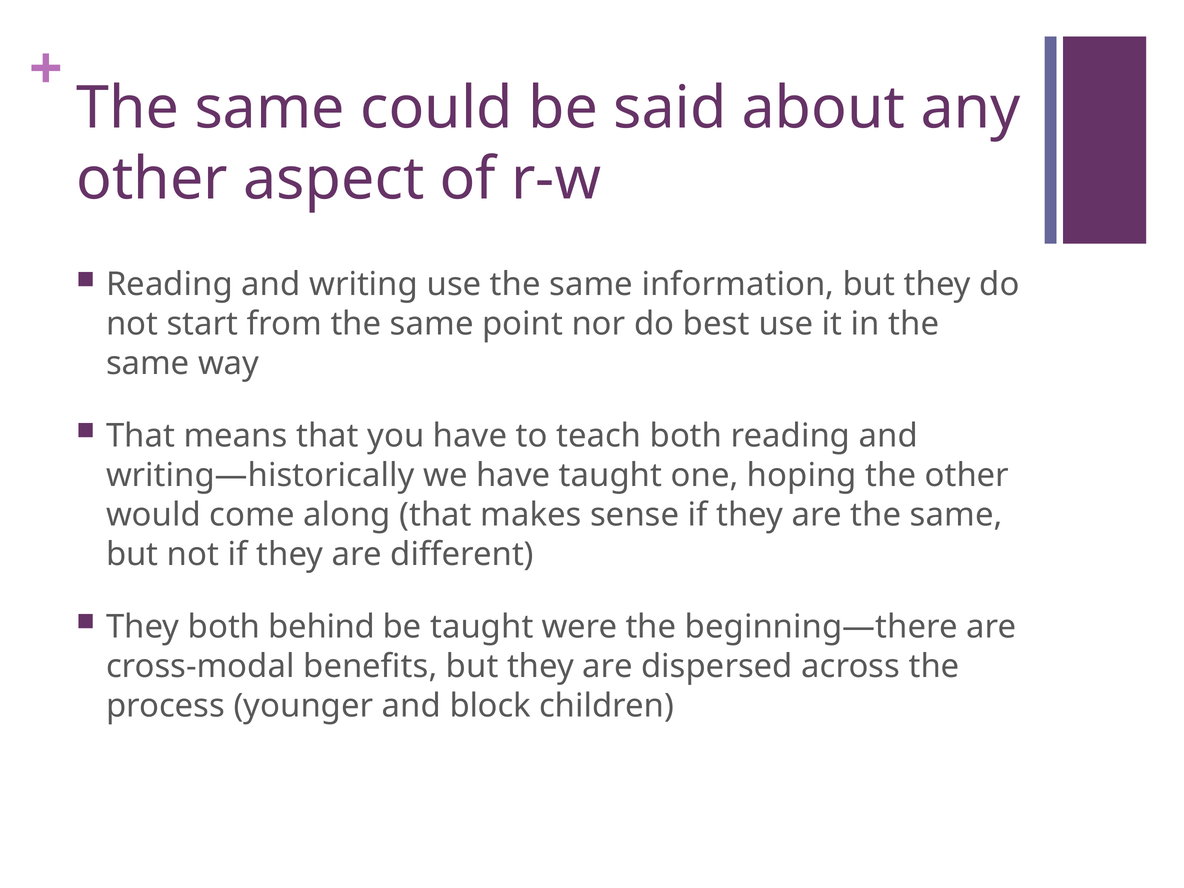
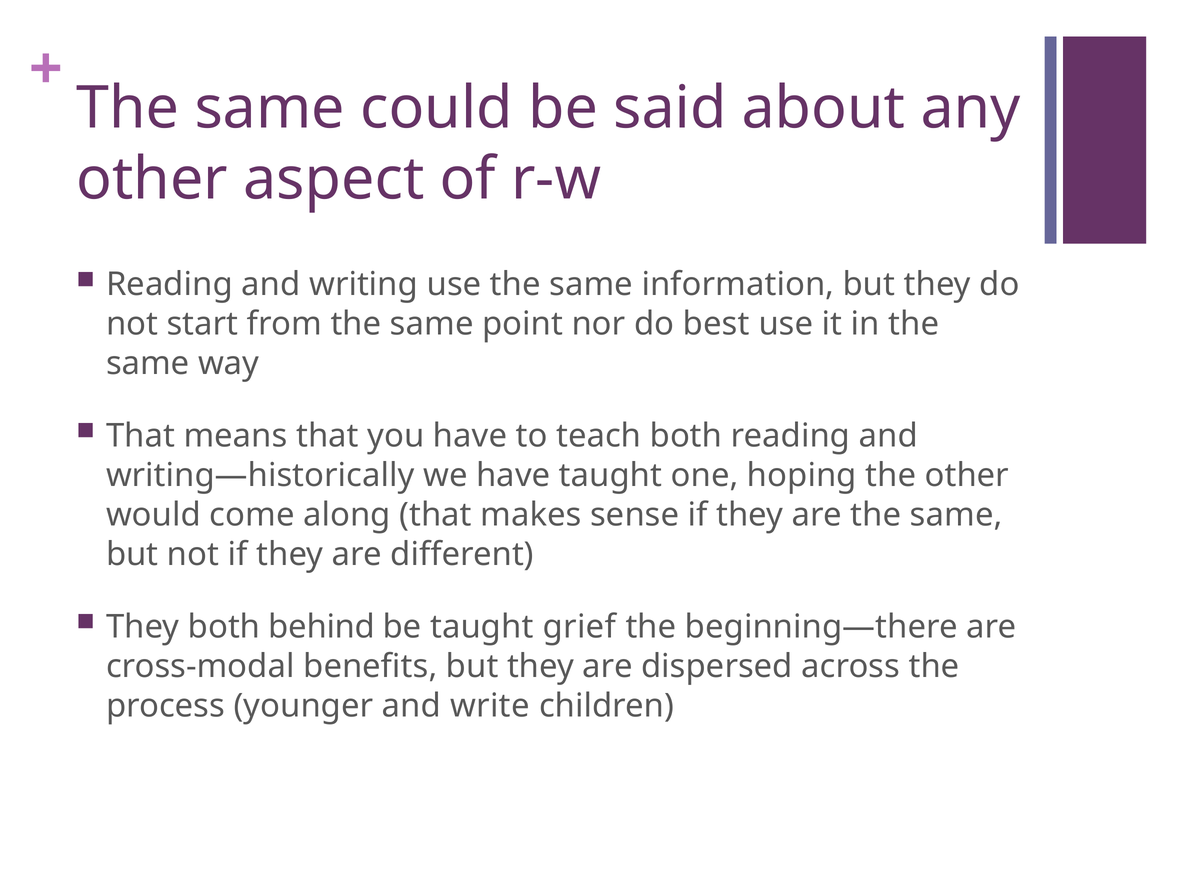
were: were -> grief
block: block -> write
